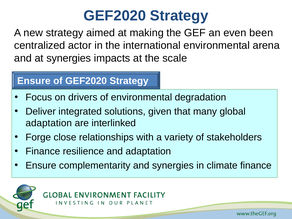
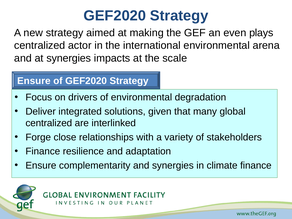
been: been -> plays
adaptation at (49, 123): adaptation -> centralized
